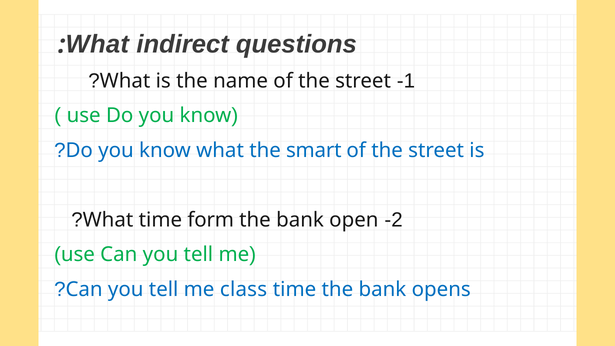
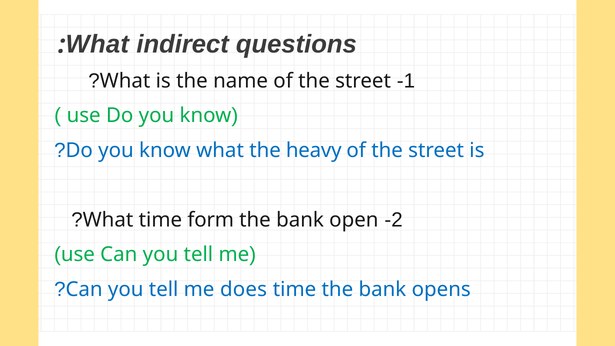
smart: smart -> heavy
class: class -> does
